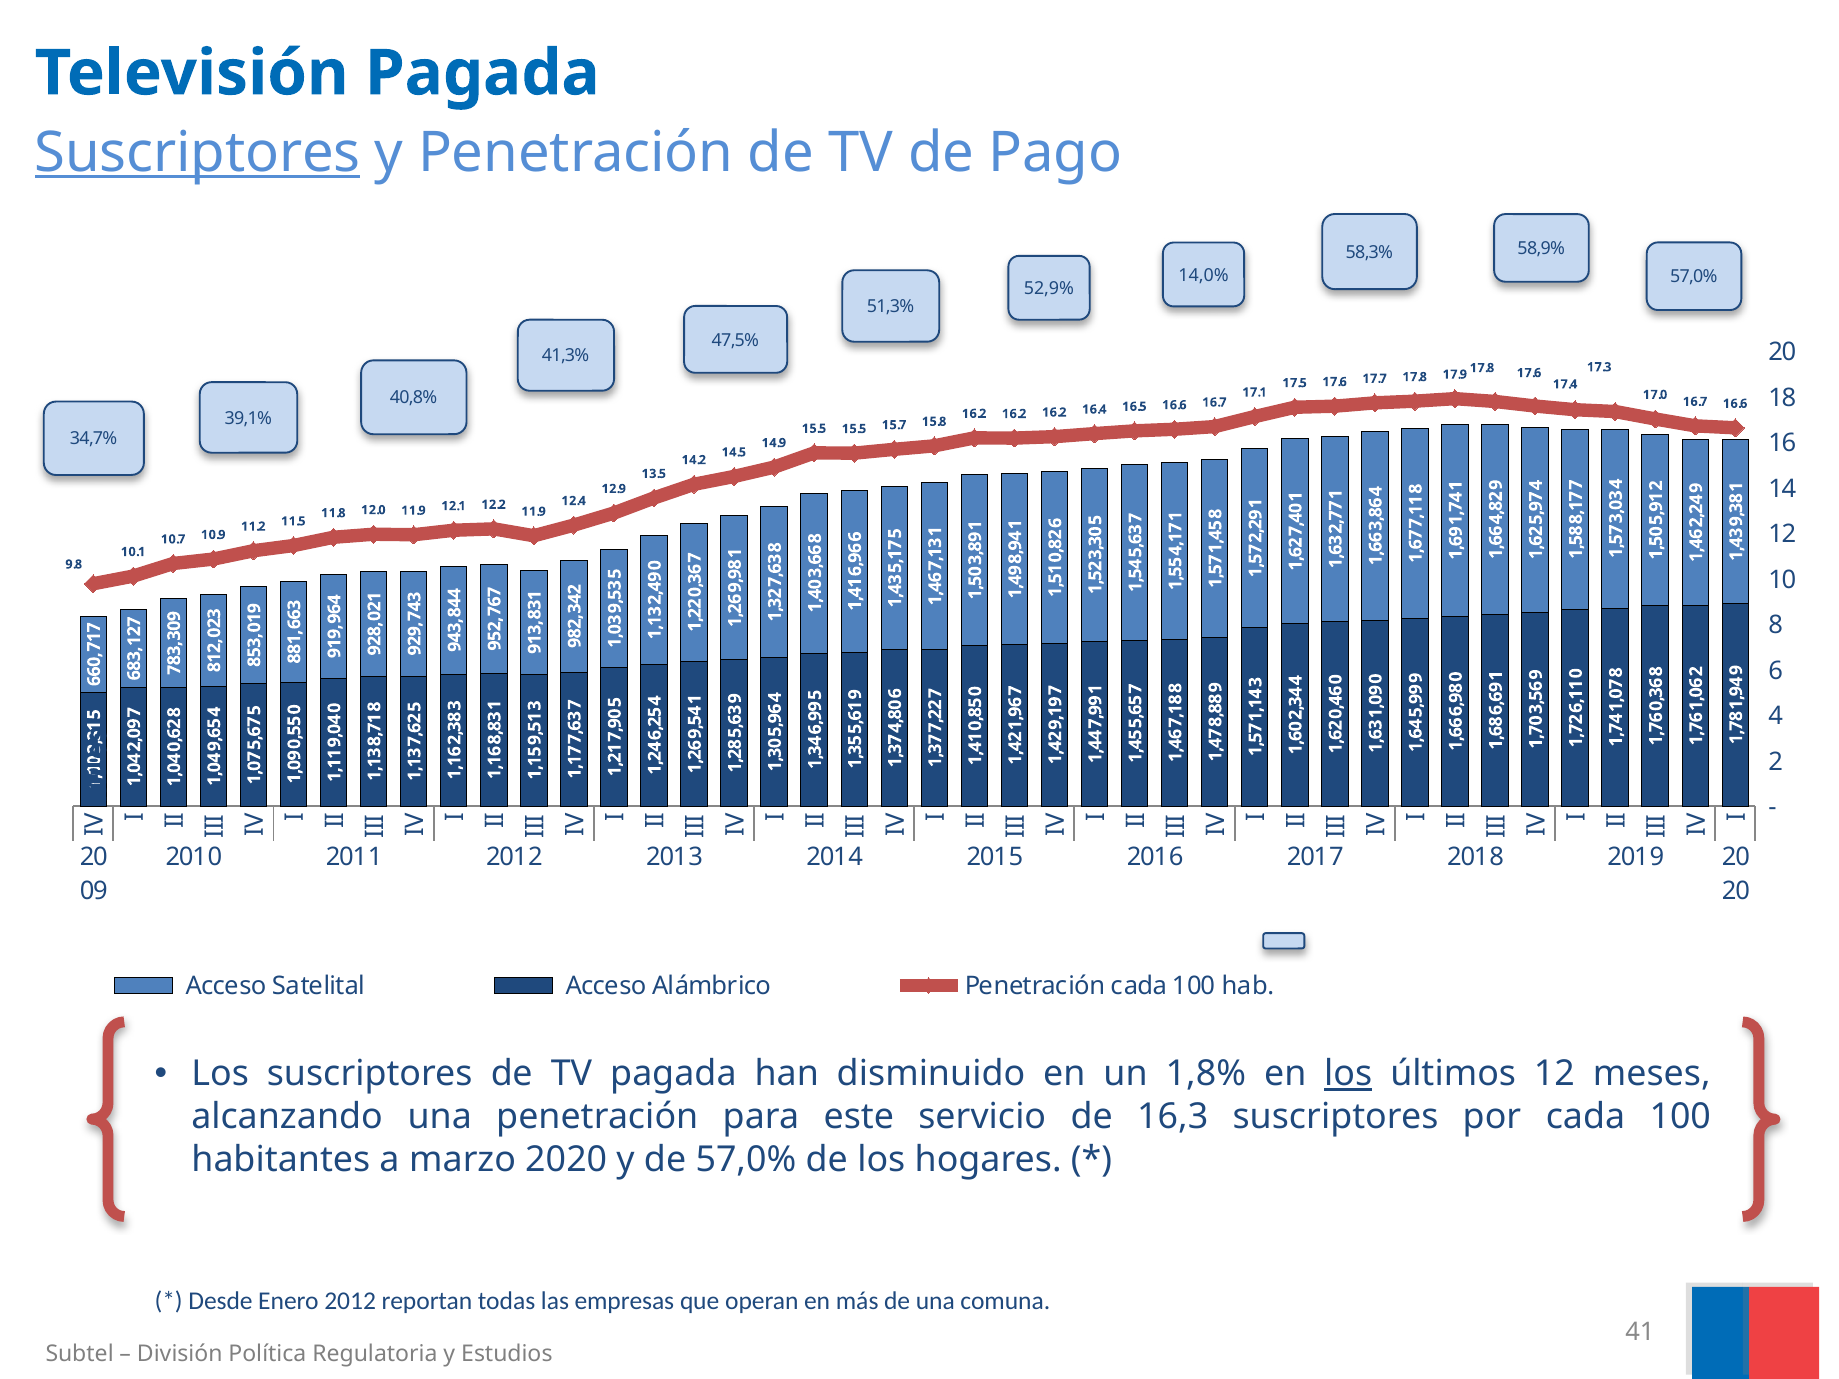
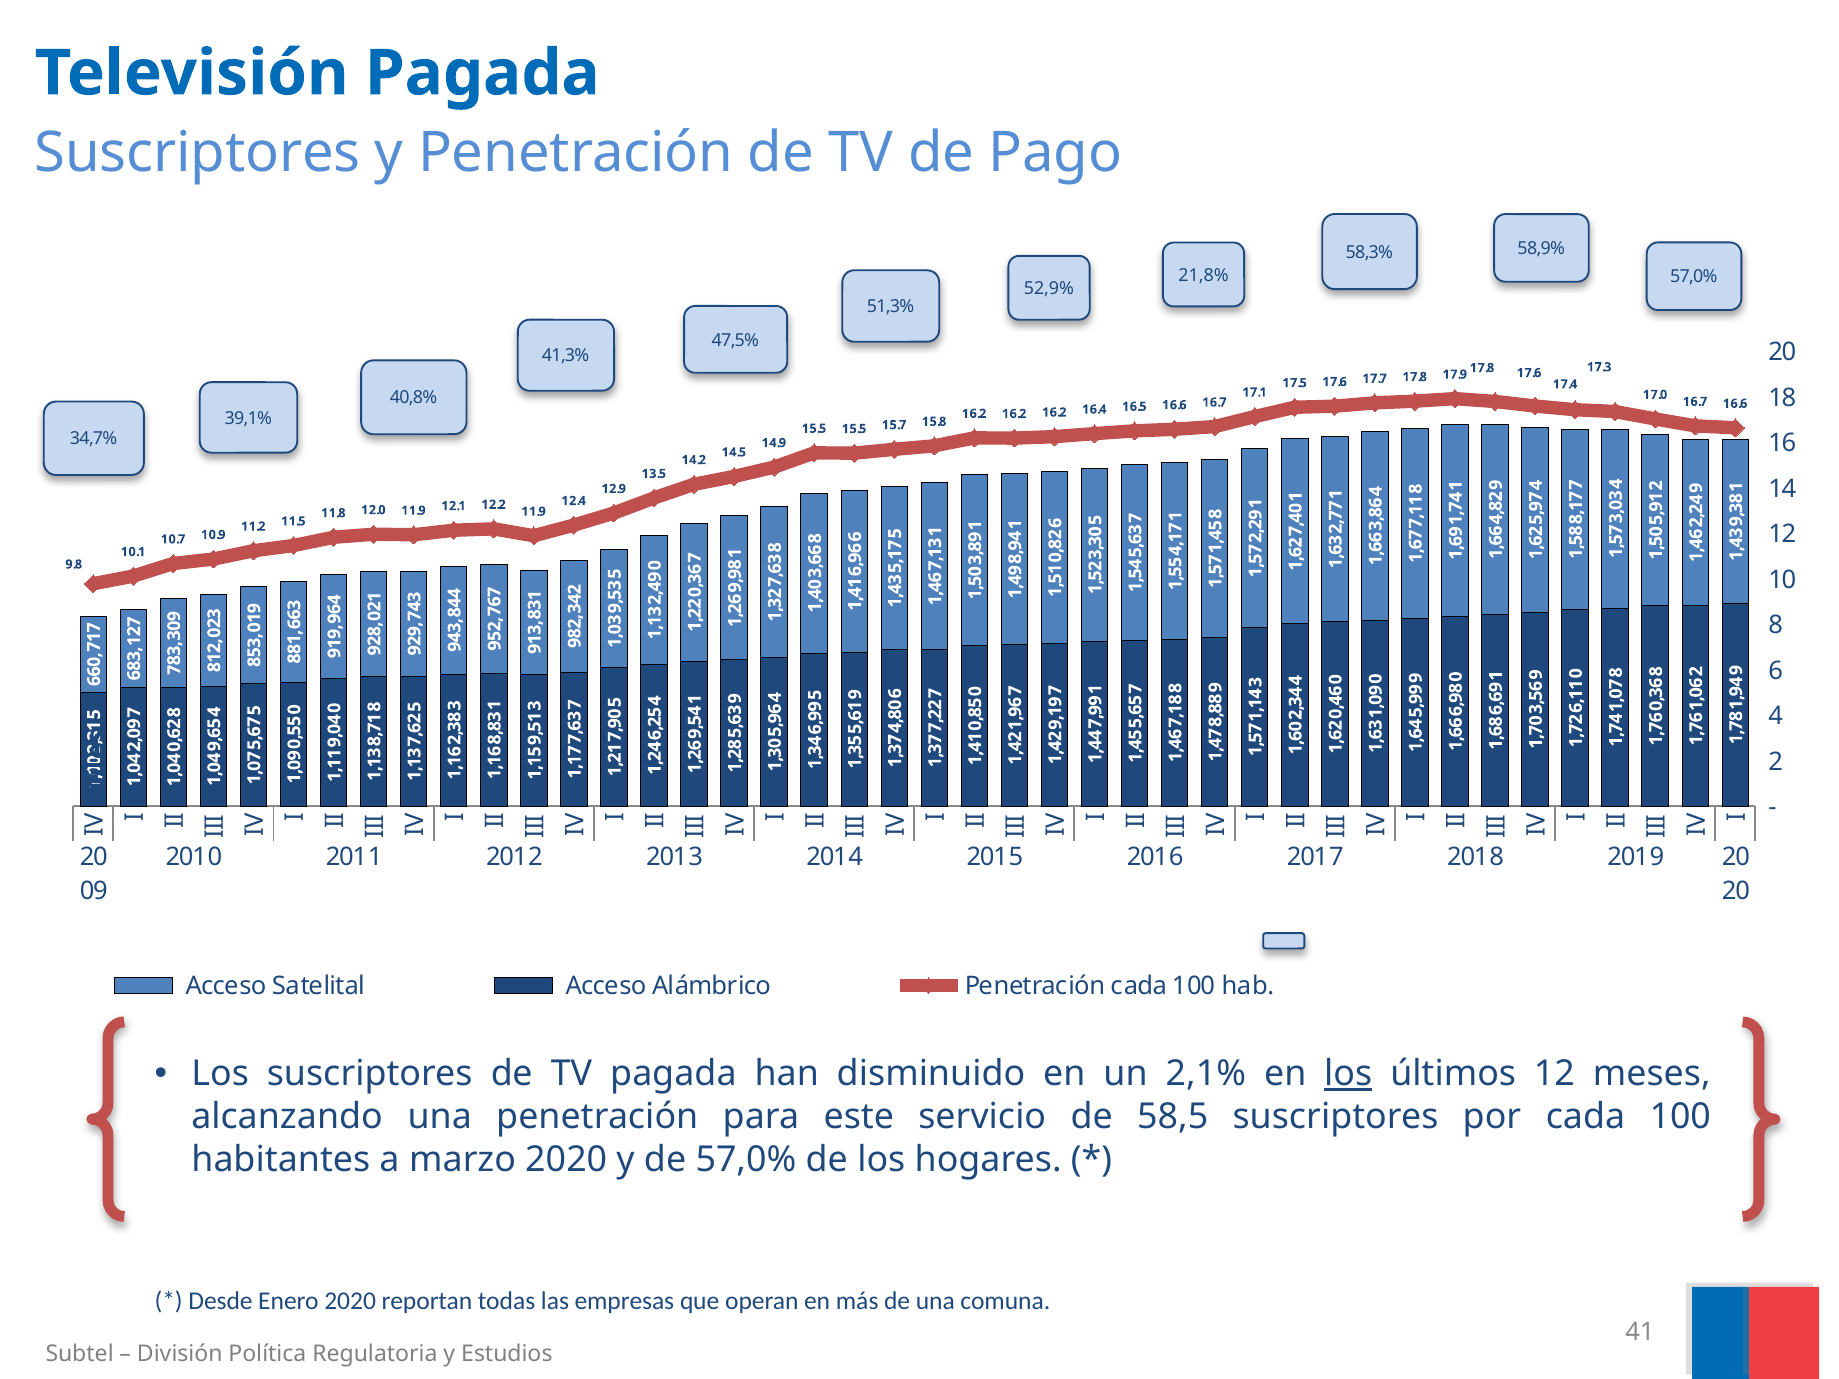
Suscriptores at (198, 153) underline: present -> none
14,0%: 14,0% -> 21,8%
1,8%: 1,8% -> 2,1%
16,3: 16,3 -> 58,5
Enero 2012: 2012 -> 2020
